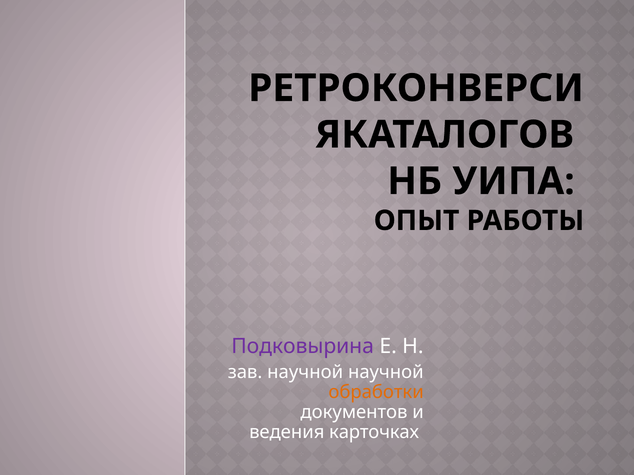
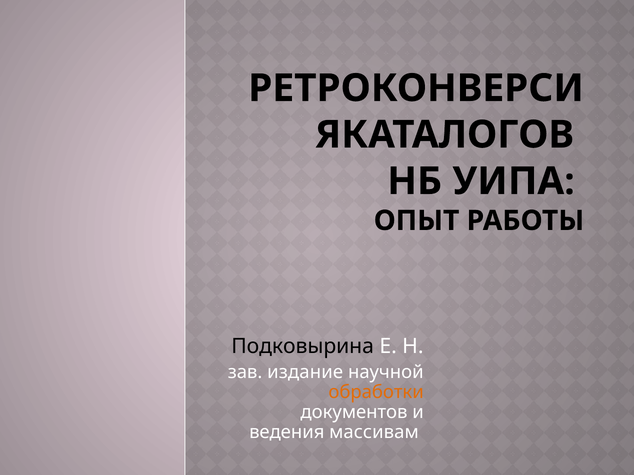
Подковырина colour: purple -> black
зав научной: научной -> издание
карточках: карточках -> массивам
